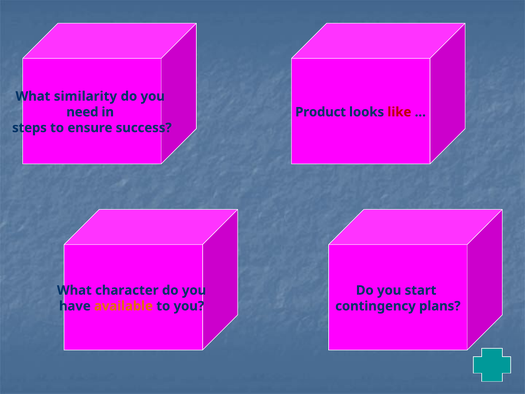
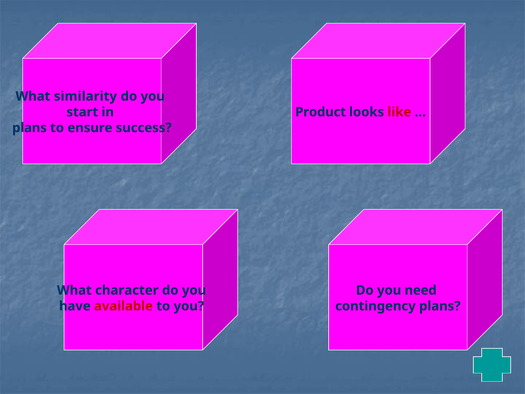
need: need -> start
steps at (29, 128): steps -> plans
start: start -> need
available colour: orange -> red
